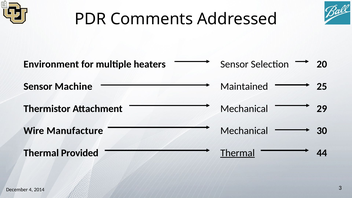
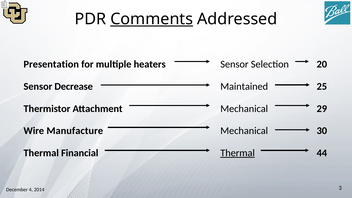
Comments underline: none -> present
Environment: Environment -> Presentation
Machine: Machine -> Decrease
Provided: Provided -> Financial
